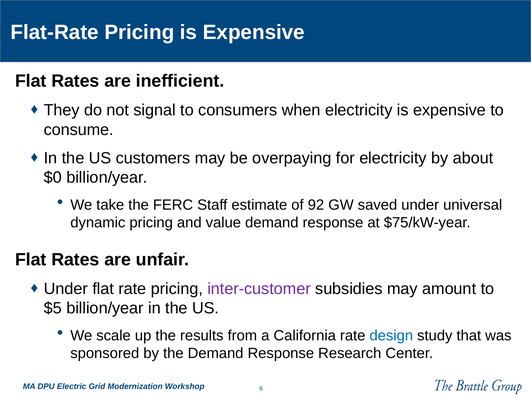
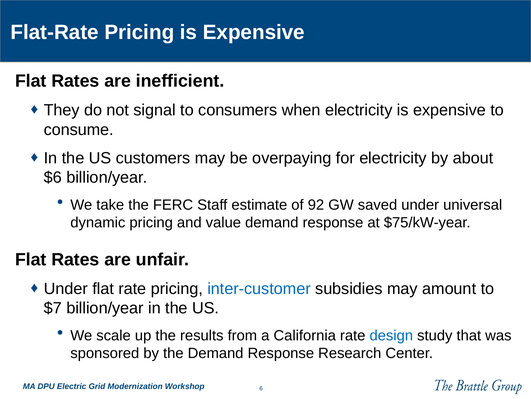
$0: $0 -> $6
inter-customer colour: purple -> blue
$5: $5 -> $7
